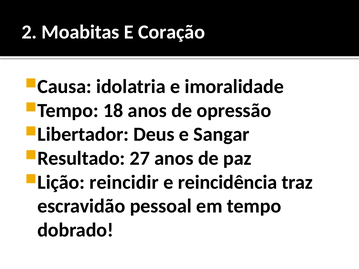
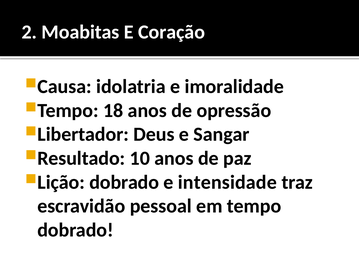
27: 27 -> 10
reincidir at (124, 182): reincidir -> dobrado
reincidência: reincidência -> intensidade
